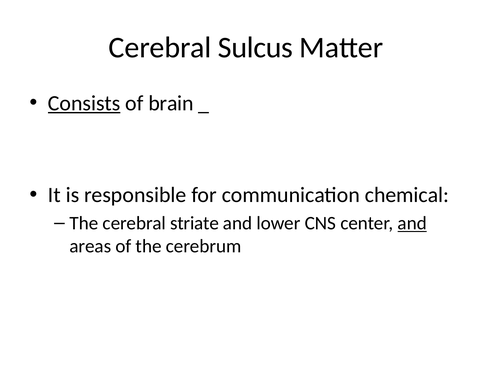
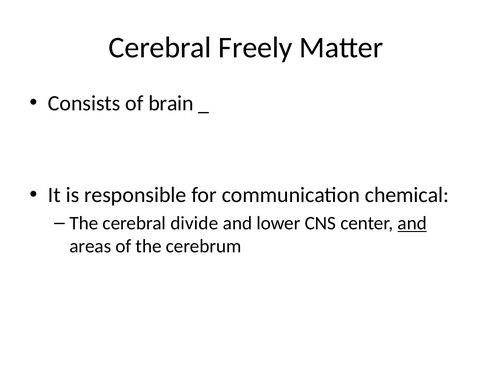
Sulcus: Sulcus -> Freely
Consists underline: present -> none
striate: striate -> divide
